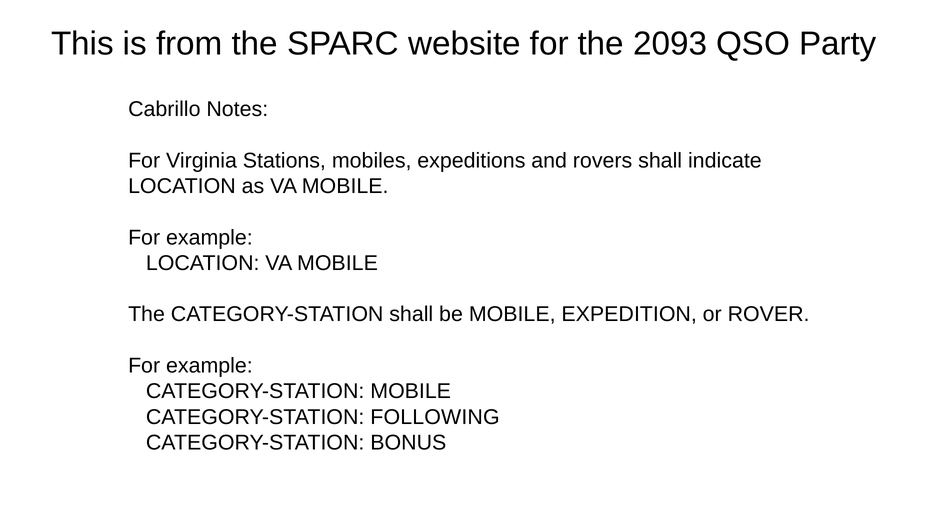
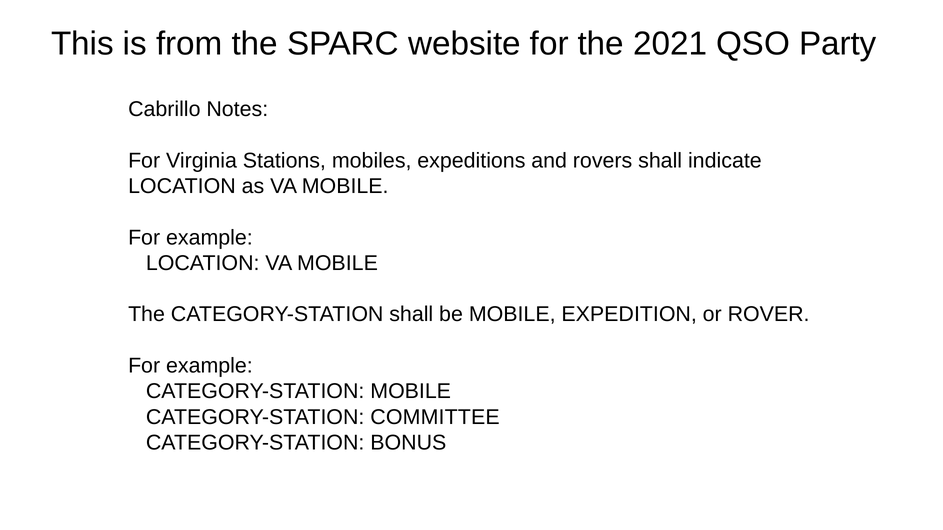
2093: 2093 -> 2021
FOLLOWING: FOLLOWING -> COMMITTEE
